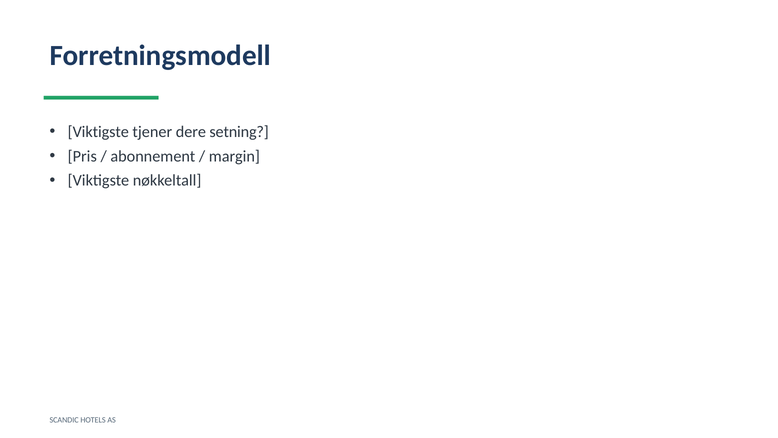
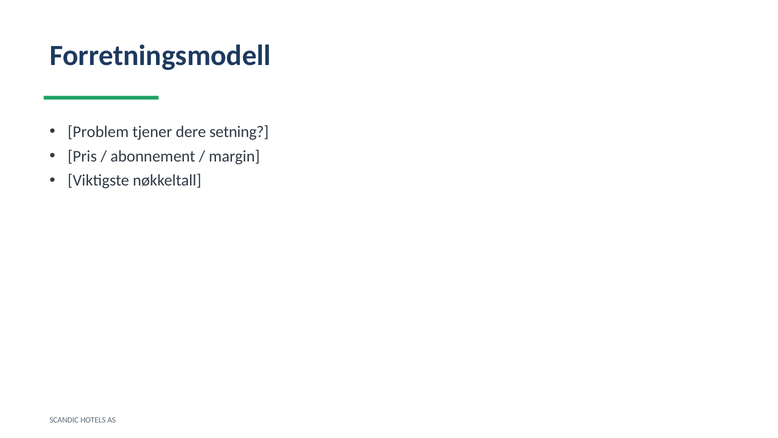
Viktigste at (98, 132): Viktigste -> Problem
